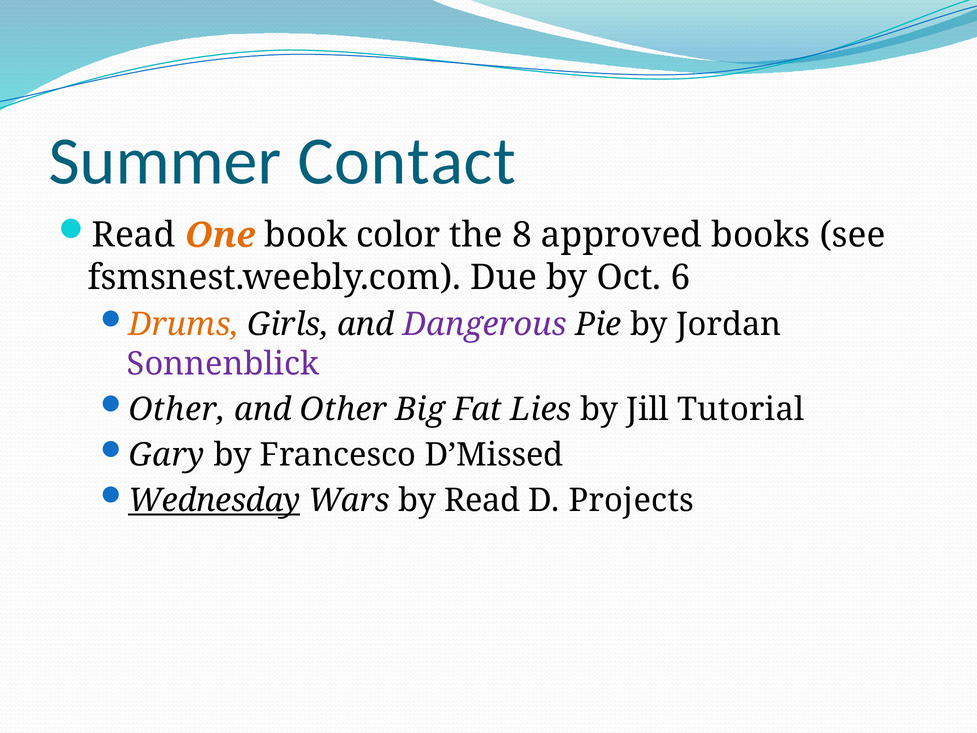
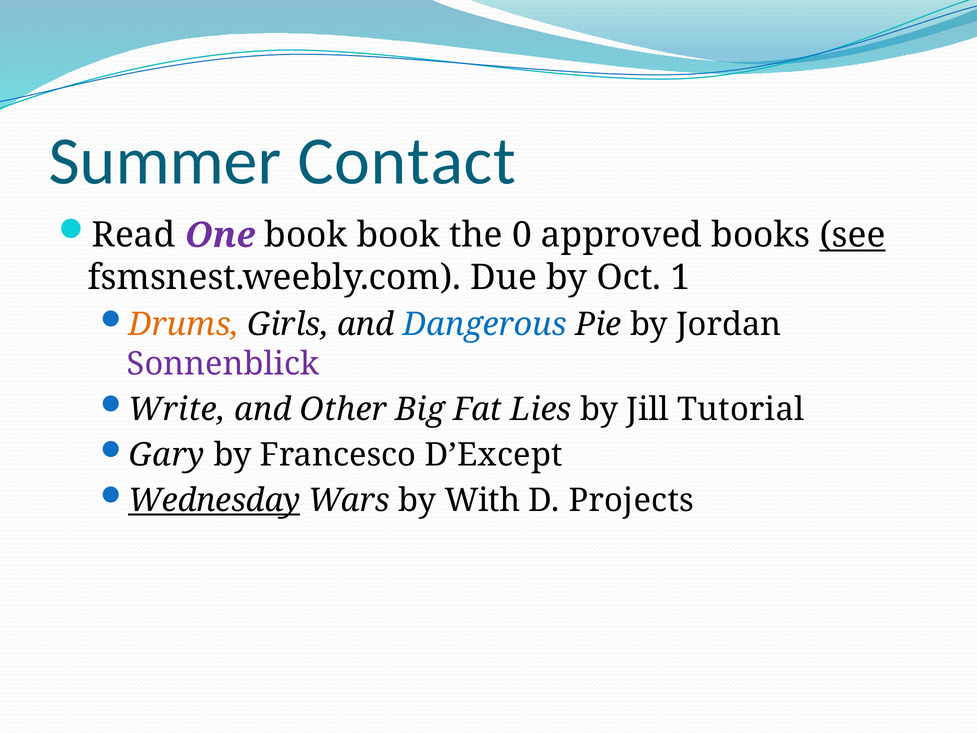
One colour: orange -> purple
book color: color -> book
8: 8 -> 0
see underline: none -> present
6: 6 -> 1
Dangerous colour: purple -> blue
Other at (177, 409): Other -> Write
D’Missed: D’Missed -> D’Except
by Read: Read -> With
